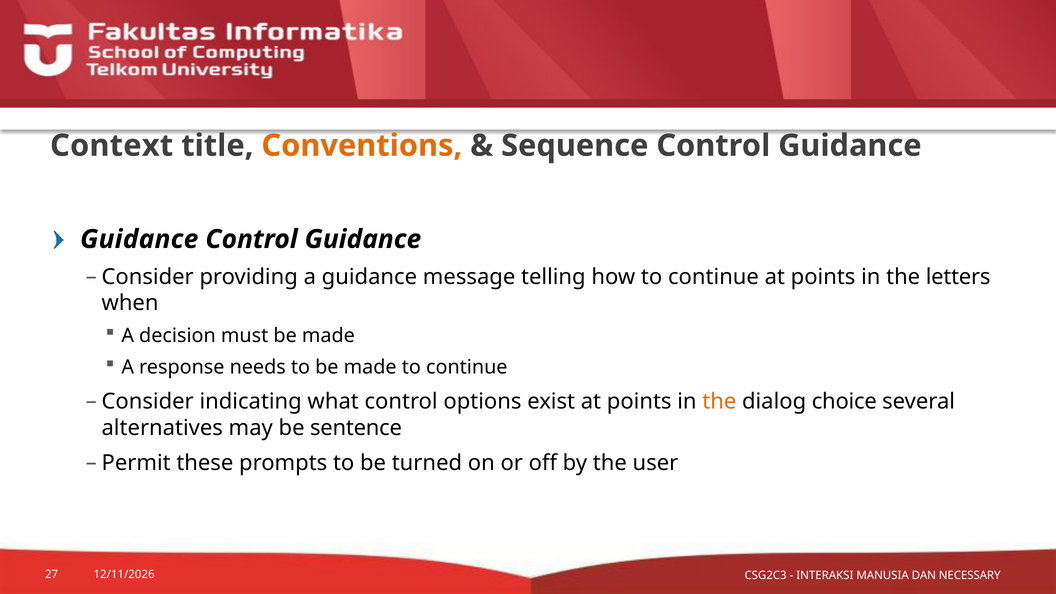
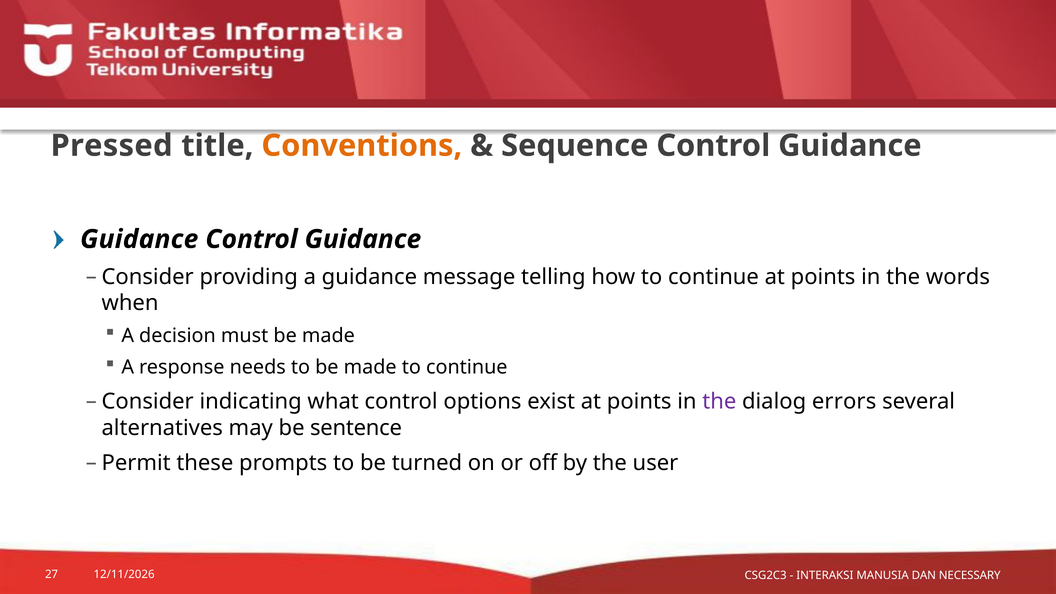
Context: Context -> Pressed
letters: letters -> words
the at (719, 401) colour: orange -> purple
choice: choice -> errors
